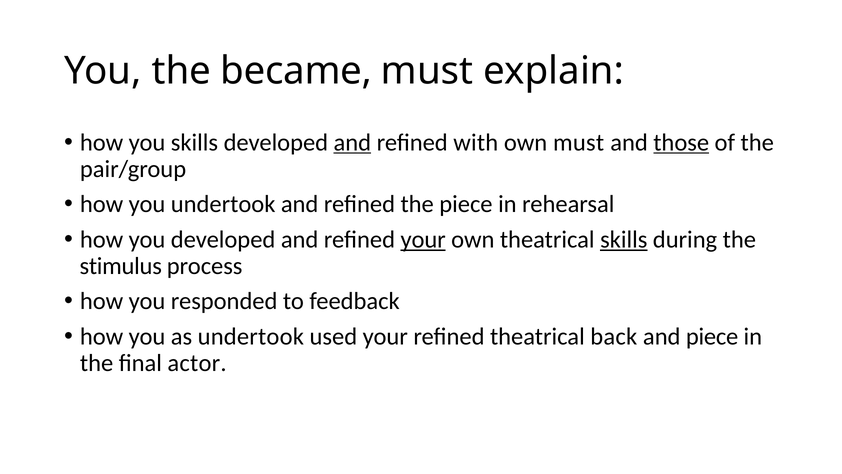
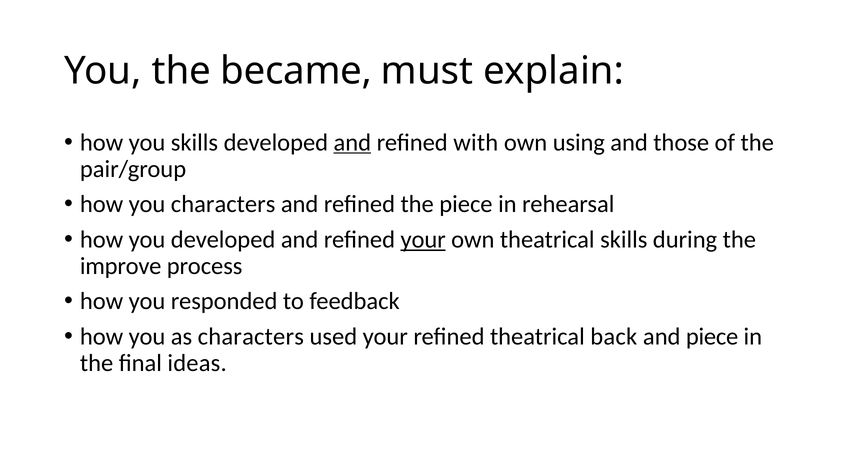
own must: must -> using
those underline: present -> none
you undertook: undertook -> characters
skills at (624, 239) underline: present -> none
stimulus: stimulus -> improve
as undertook: undertook -> characters
actor: actor -> ideas
